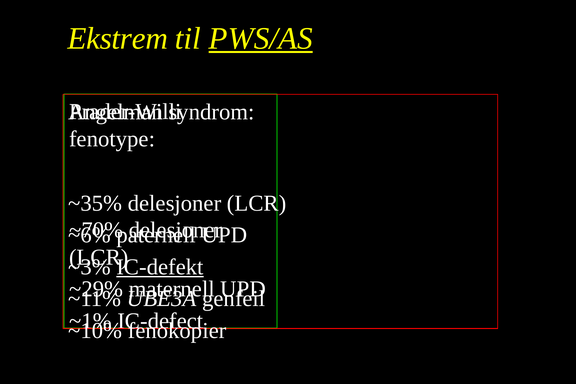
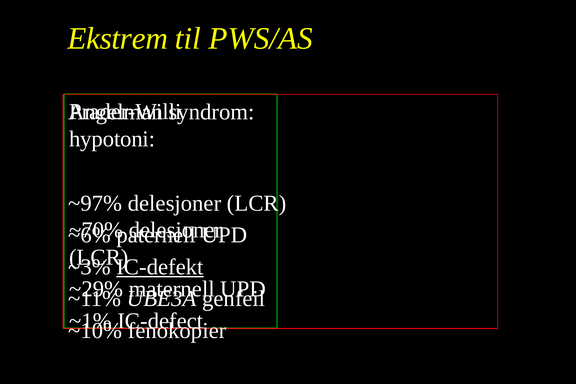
PWS/AS underline: present -> none
fenotype: fenotype -> hypotoni
~35%: ~35% -> ~97%
